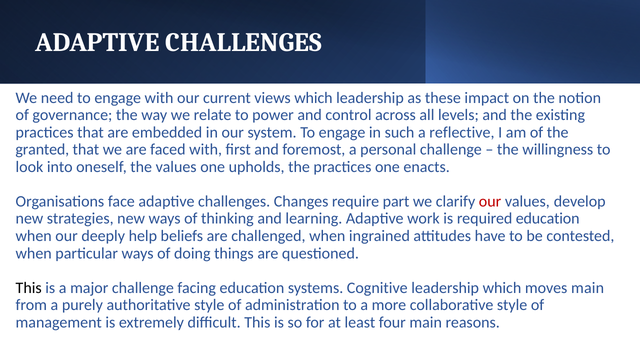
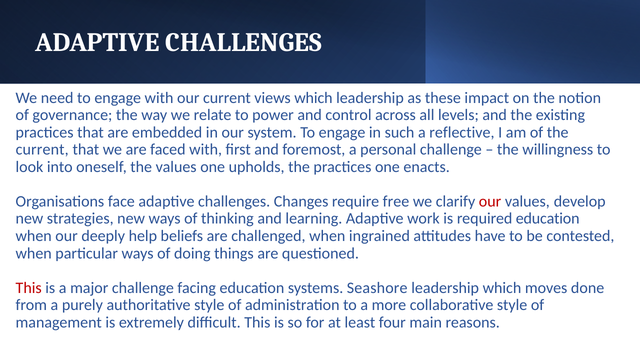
granted at (42, 150): granted -> current
part: part -> free
This at (29, 288) colour: black -> red
Cognitive: Cognitive -> Seashore
moves main: main -> done
